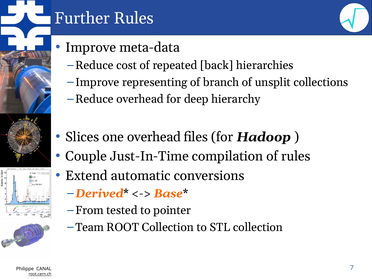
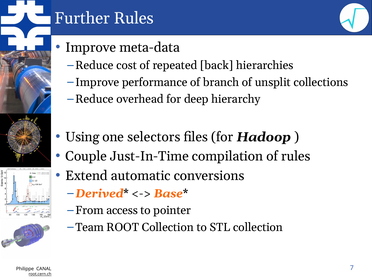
representing: representing -> performance
Slices: Slices -> Using
one overhead: overhead -> selectors
tested: tested -> access
